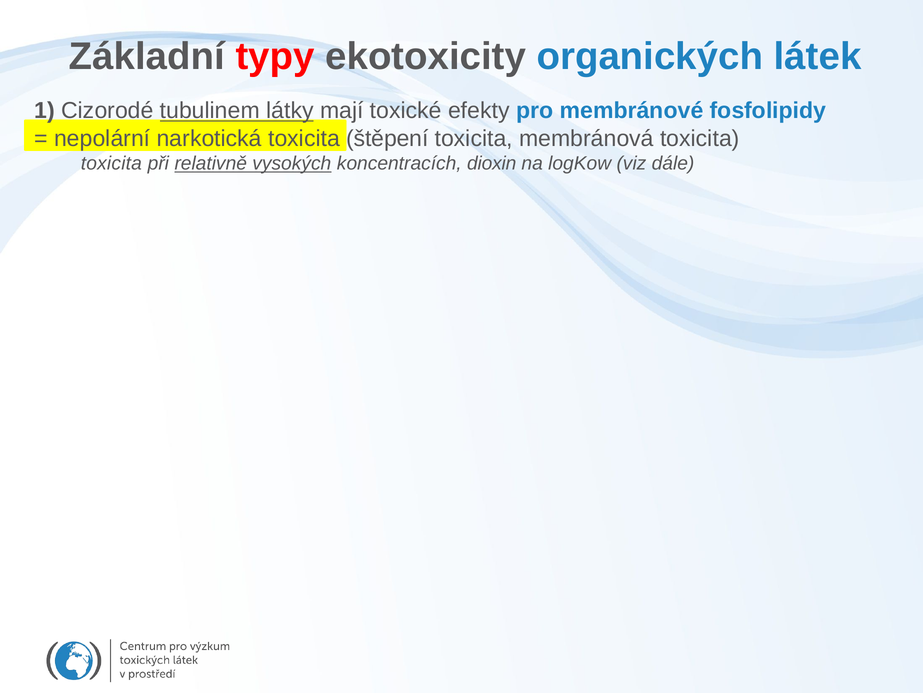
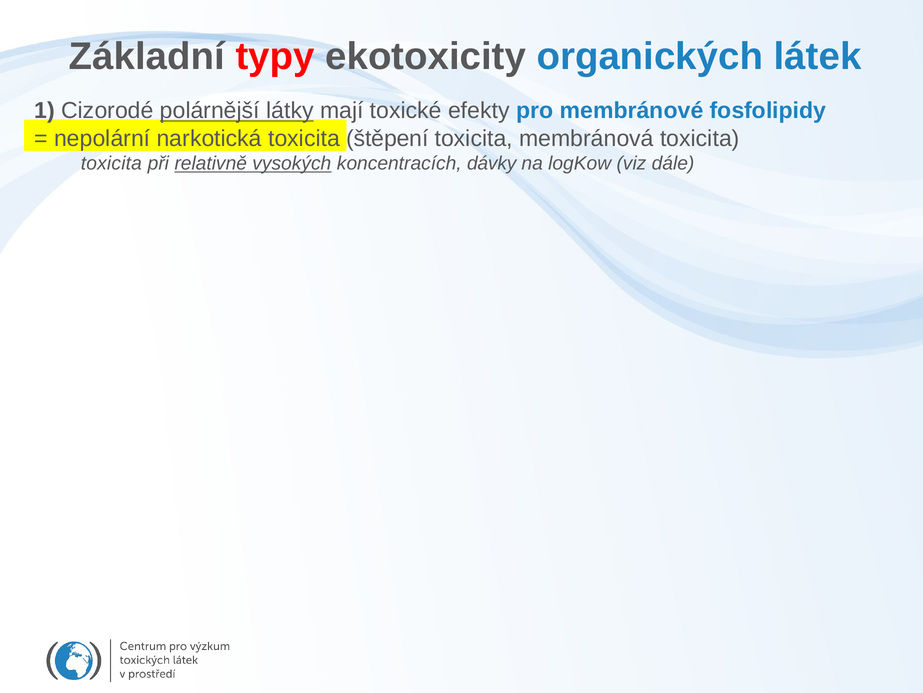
tubulinem: tubulinem -> polárnější
dioxin: dioxin -> dávky
